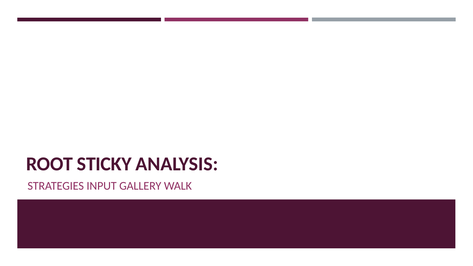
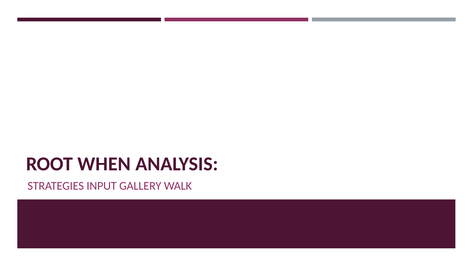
STICKY: STICKY -> WHEN
